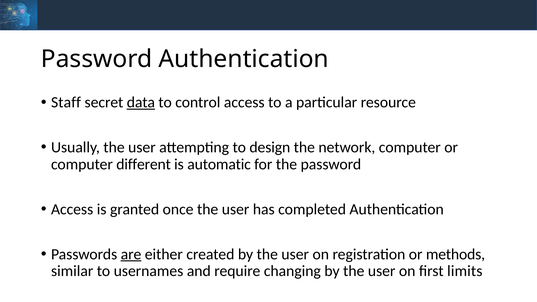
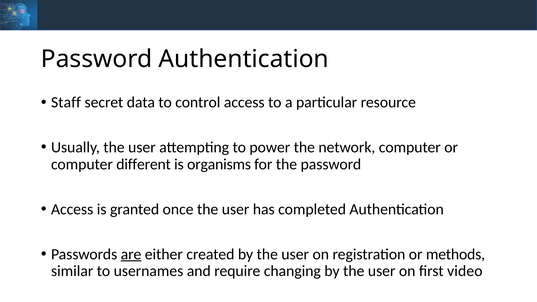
data underline: present -> none
design: design -> power
automatic: automatic -> organisms
limits: limits -> video
